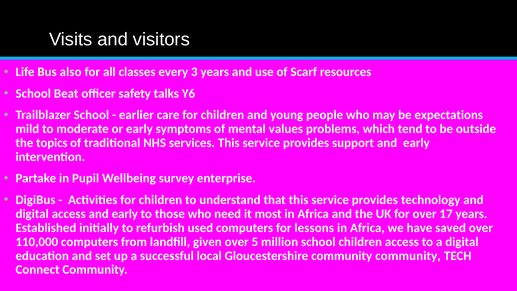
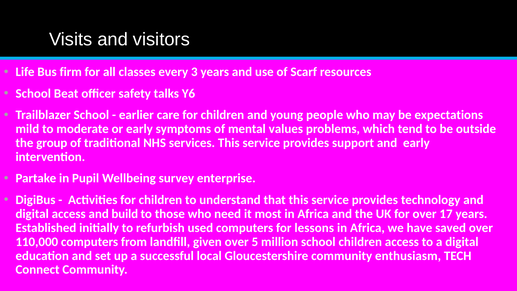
also: also -> firm
topics: topics -> group
access and early: early -> build
community community: community -> enthusiasm
